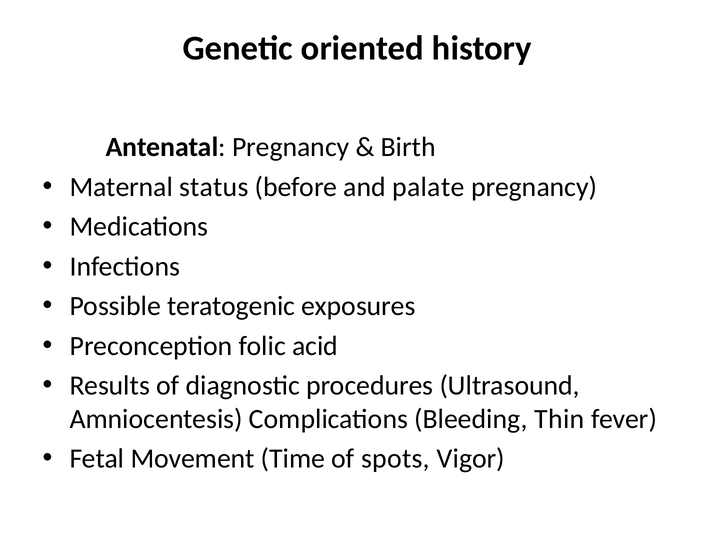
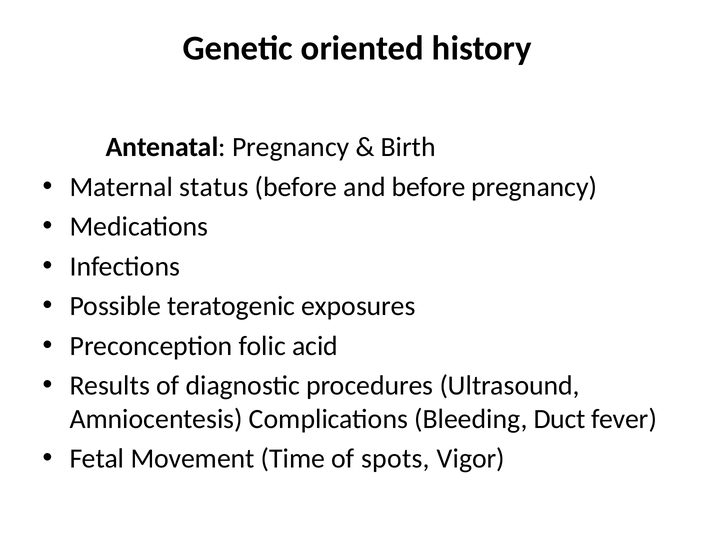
and palate: palate -> before
Thin: Thin -> Duct
